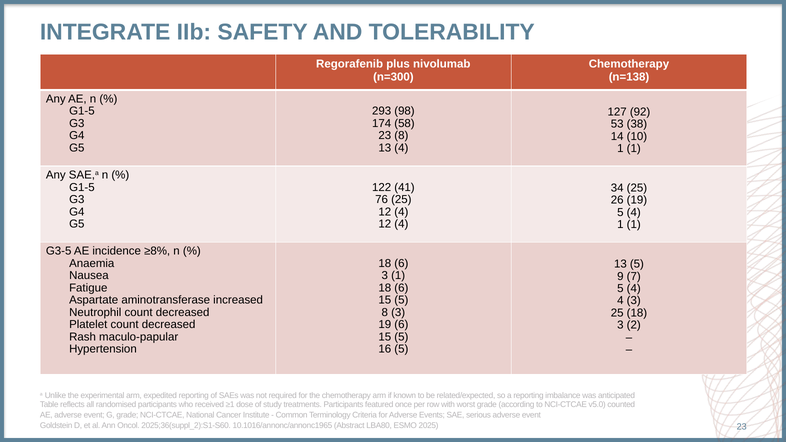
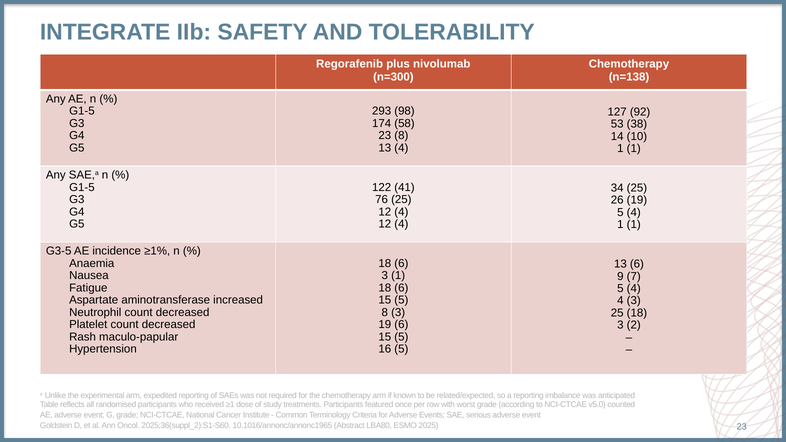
≥8%: ≥8% -> ≥1%
13 5: 5 -> 6
